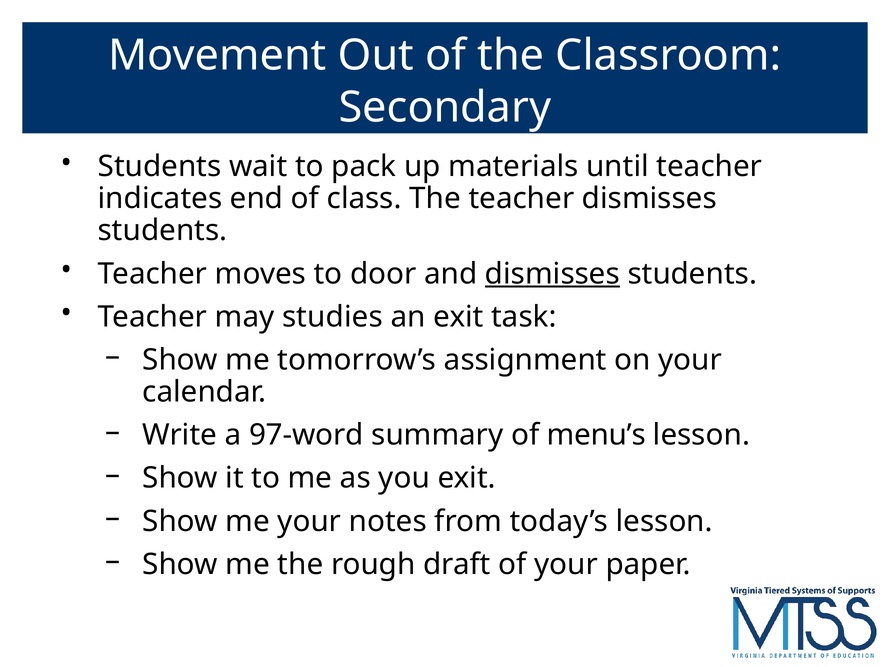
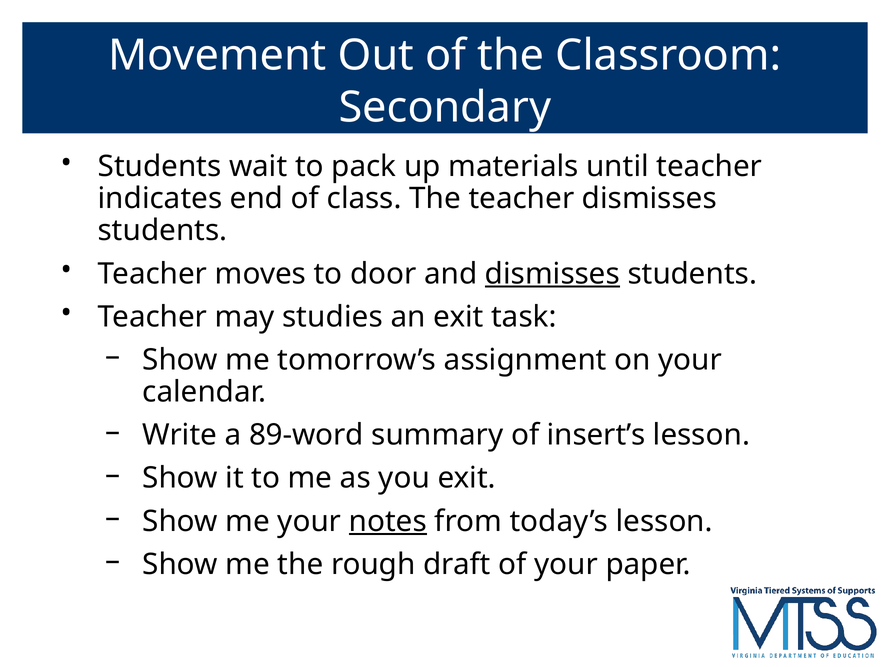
97-word: 97-word -> 89-word
menu’s: menu’s -> insert’s
notes underline: none -> present
